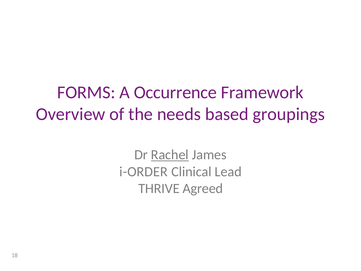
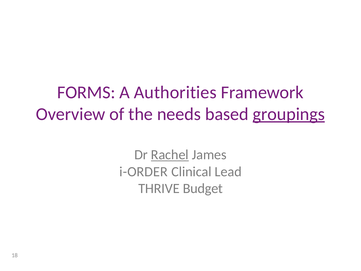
Occurrence: Occurrence -> Authorities
groupings underline: none -> present
Agreed: Agreed -> Budget
